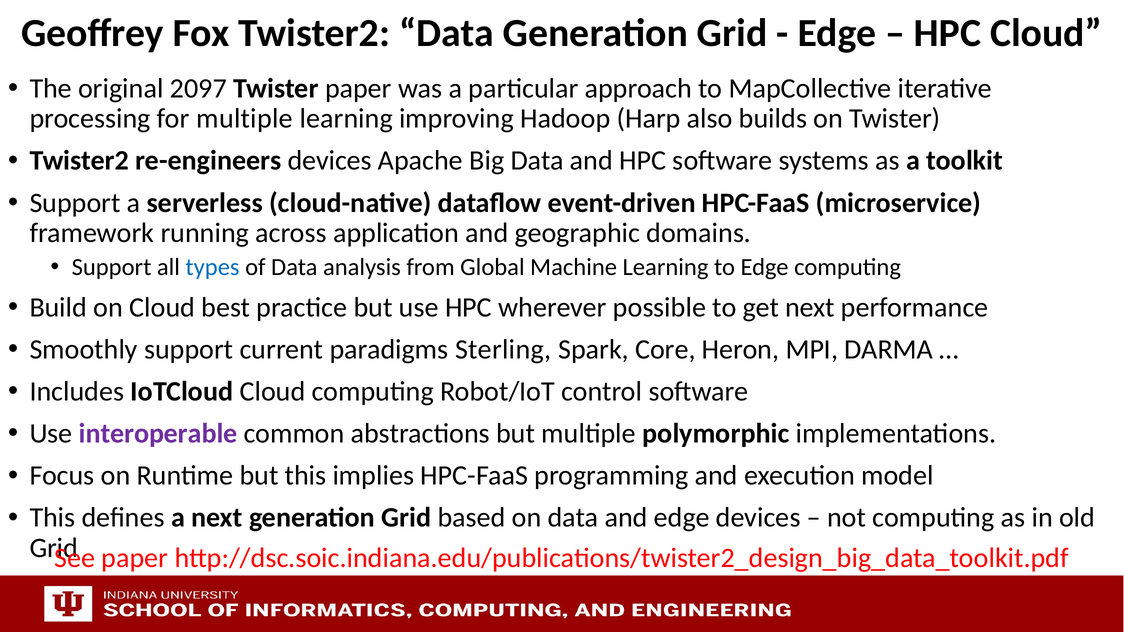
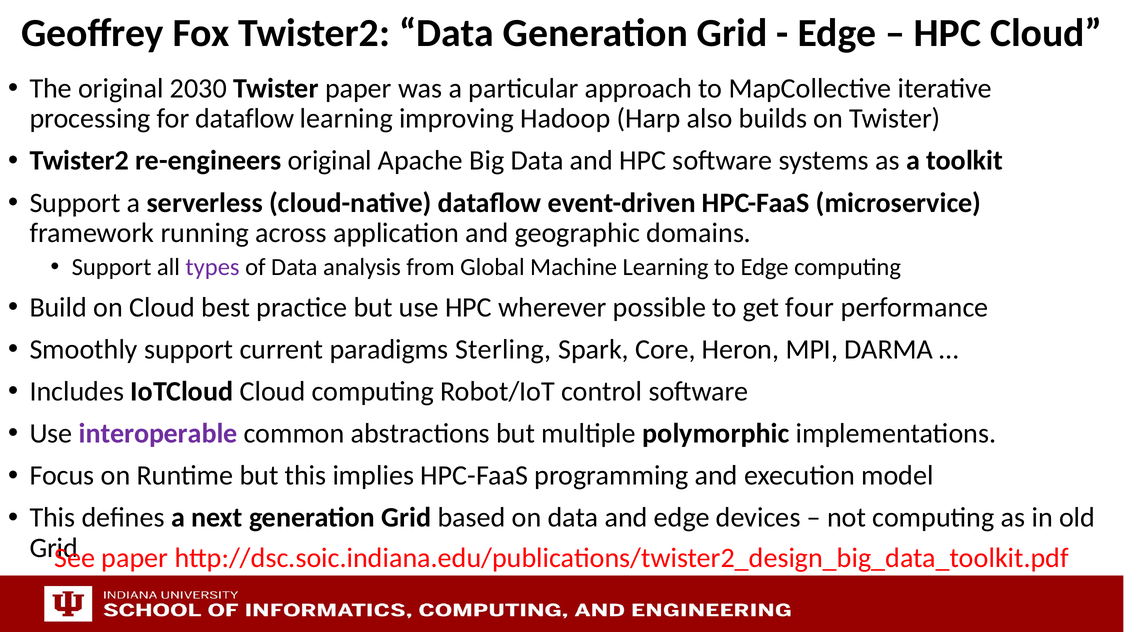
2097: 2097 -> 2030
for multiple: multiple -> dataflow
re-engineers devices: devices -> original
types colour: blue -> purple
get next: next -> four
